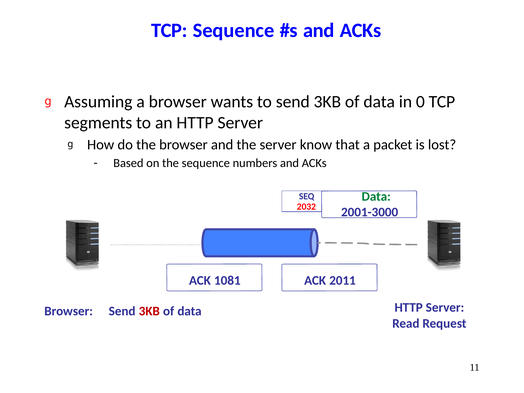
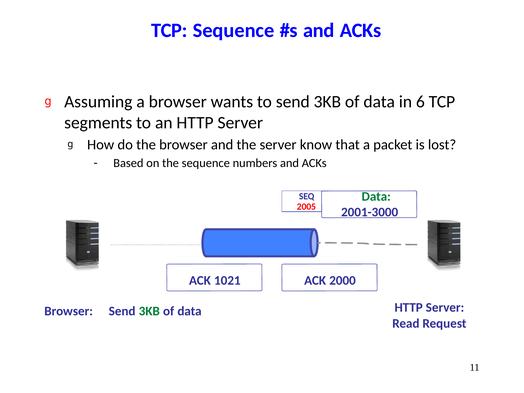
0: 0 -> 6
2032: 2032 -> 2005
1081: 1081 -> 1021
2011: 2011 -> 2000
3KB at (149, 311) colour: red -> green
